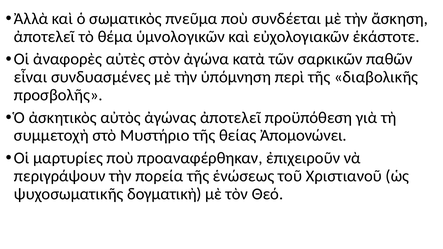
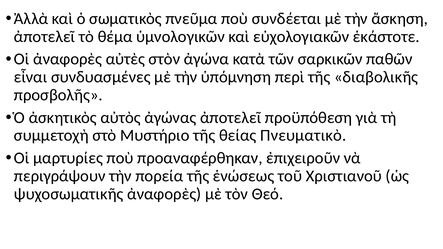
Ἀπομονώνει: Ἀπομονώνει -> Πνευματικὸ
ψυχοσωματικῆς δογματικὴ: δογματικὴ -> ἀναφορὲς
